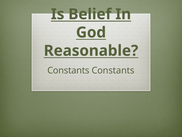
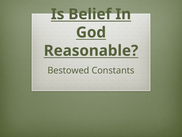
Constants at (68, 70): Constants -> Bestowed
